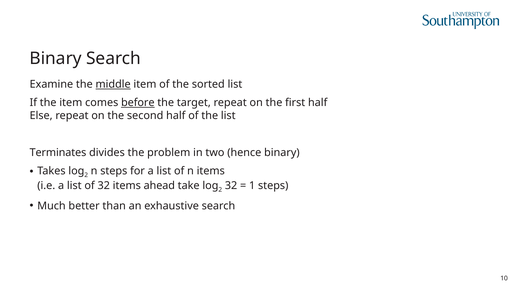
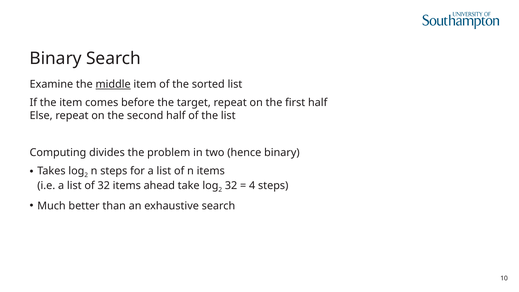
before underline: present -> none
Terminates: Terminates -> Computing
1: 1 -> 4
